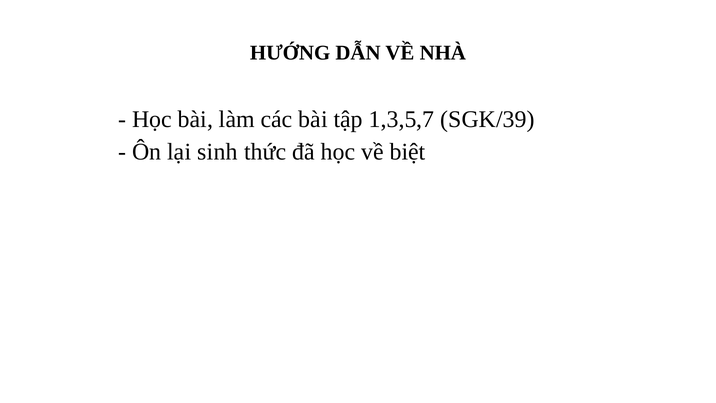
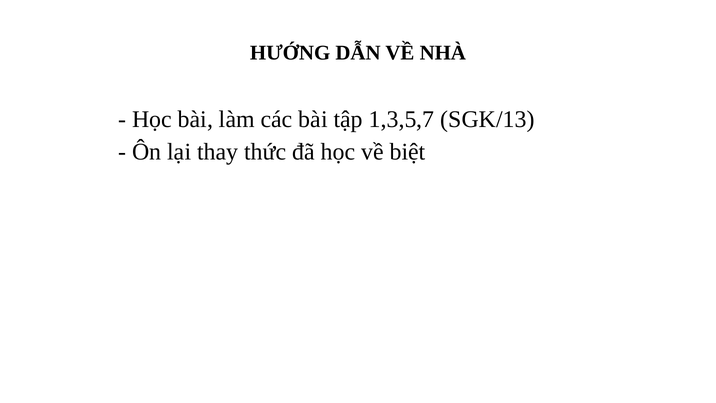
SGK/39: SGK/39 -> SGK/13
sinh: sinh -> thay
